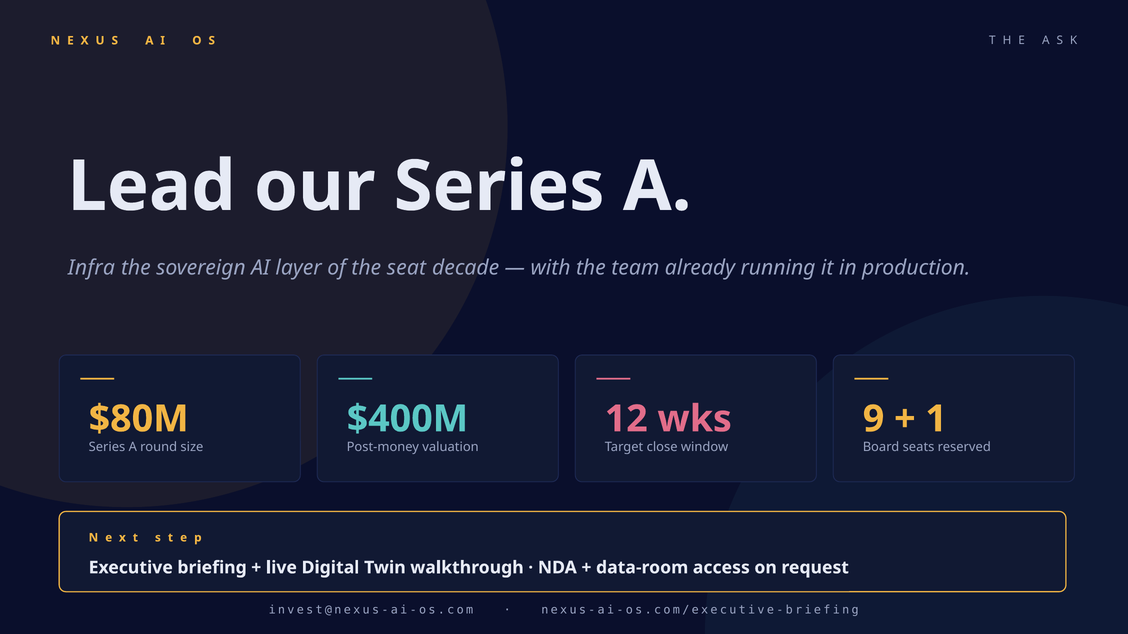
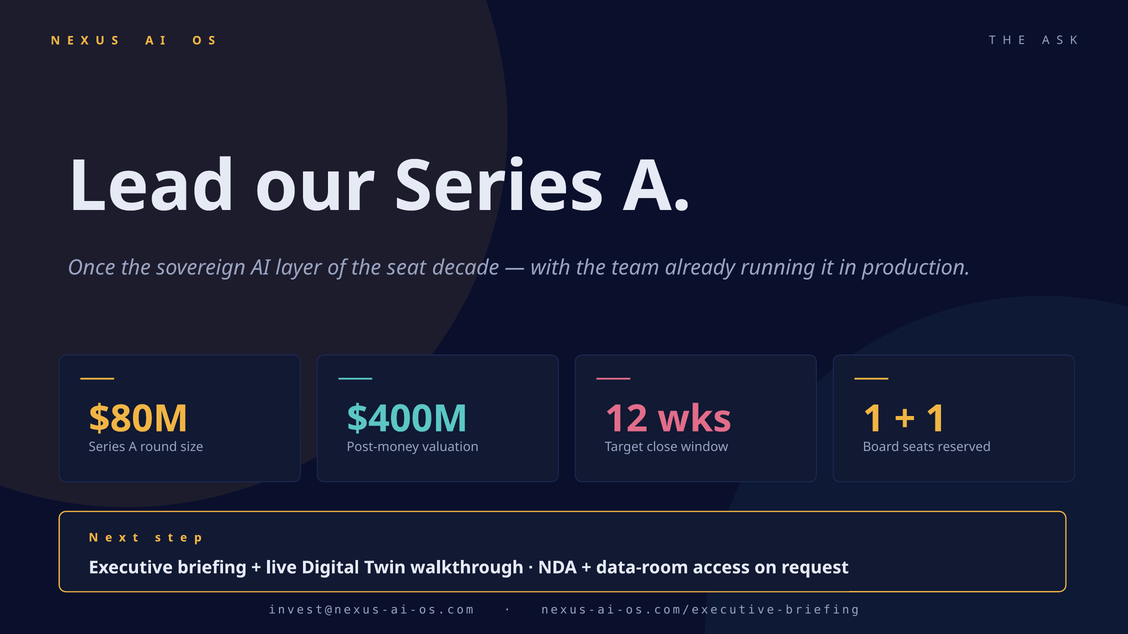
Infra: Infra -> Once
9 at (874, 419): 9 -> 1
